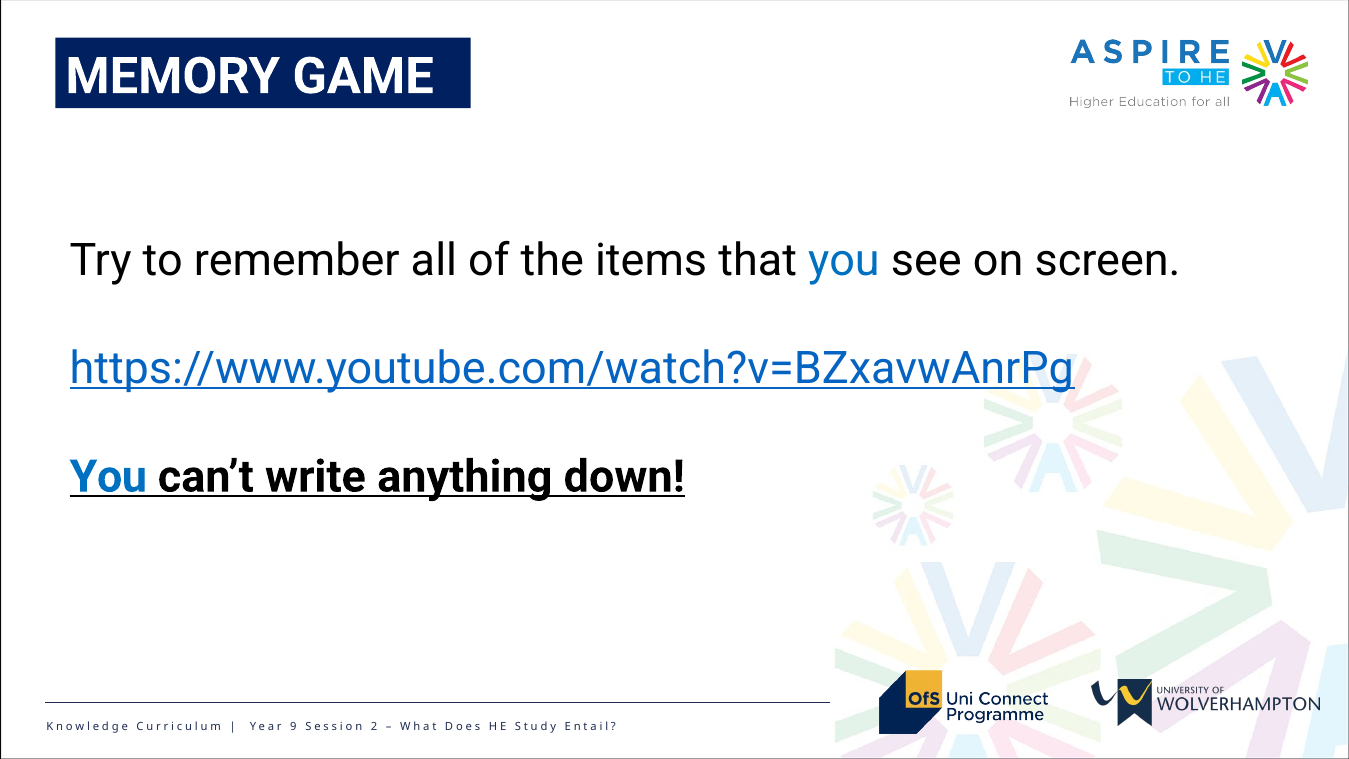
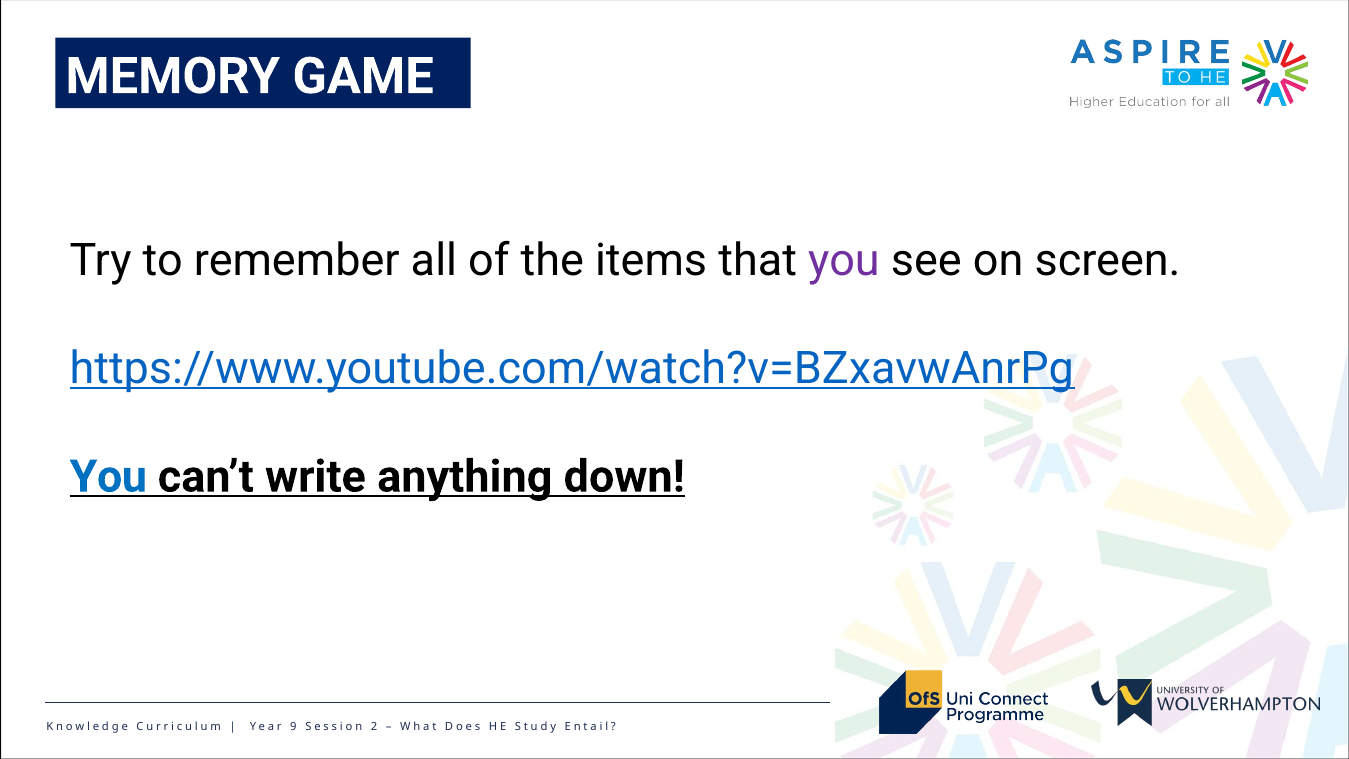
you at (844, 261) colour: blue -> purple
